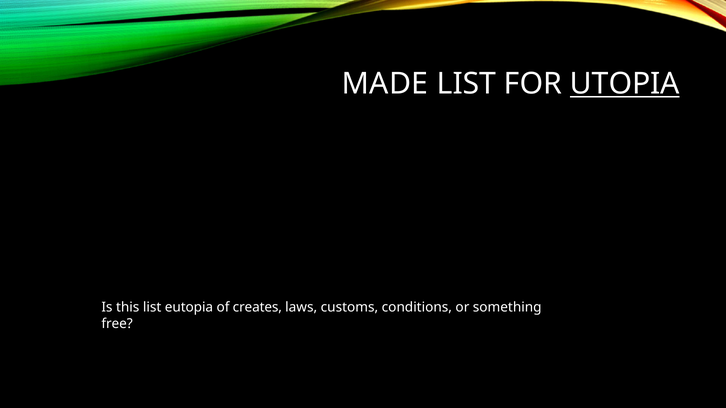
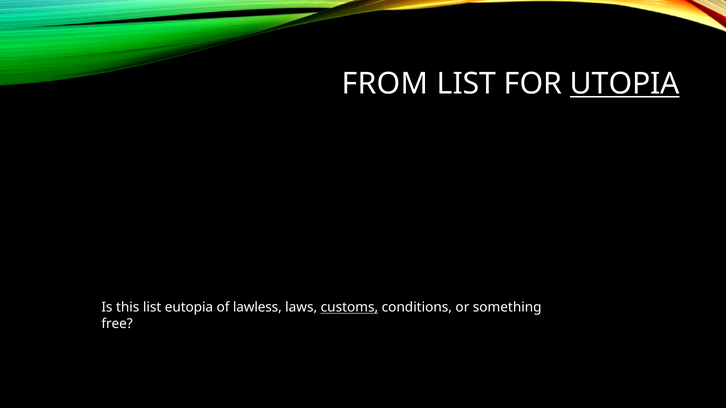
MADE: MADE -> FROM
creates: creates -> lawless
customs underline: none -> present
